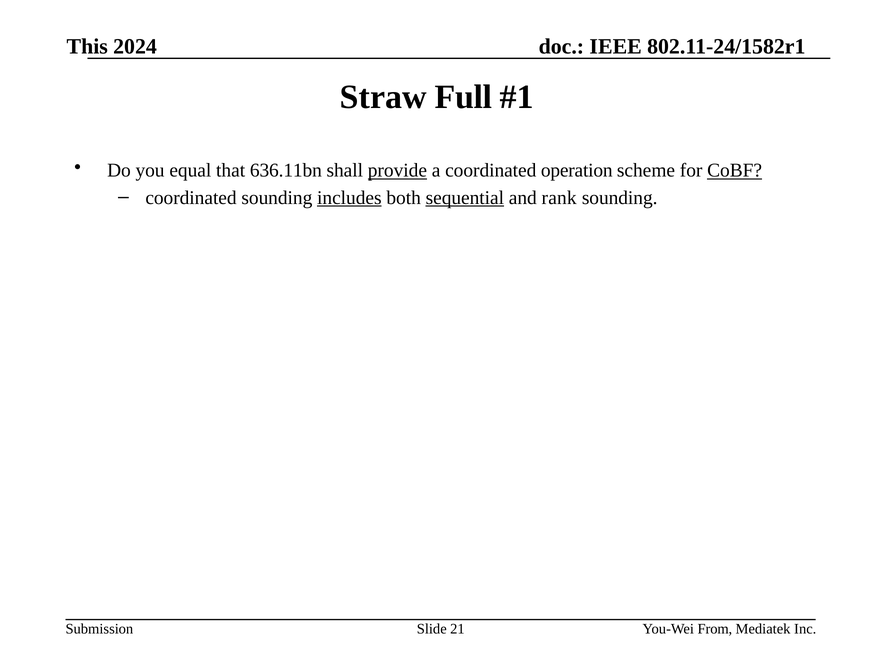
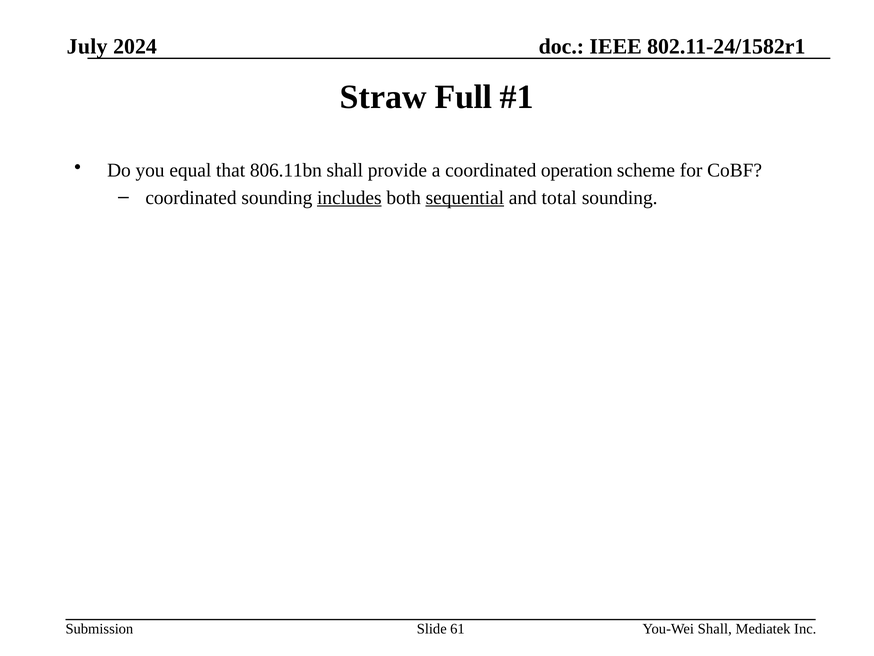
This: This -> July
636.11bn: 636.11bn -> 806.11bn
provide underline: present -> none
CoBF underline: present -> none
rank: rank -> total
21: 21 -> 61
You-Wei From: From -> Shall
